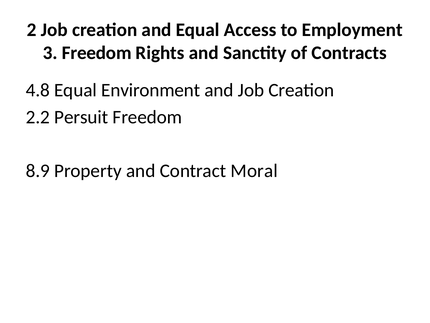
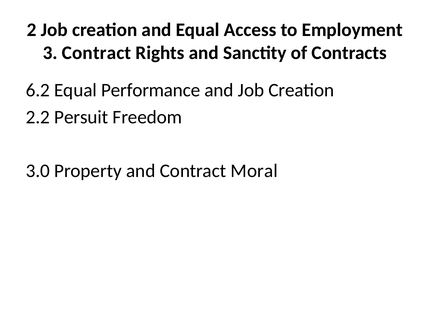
3 Freedom: Freedom -> Contract
4.8: 4.8 -> 6.2
Environment: Environment -> Performance
8.9: 8.9 -> 3.0
